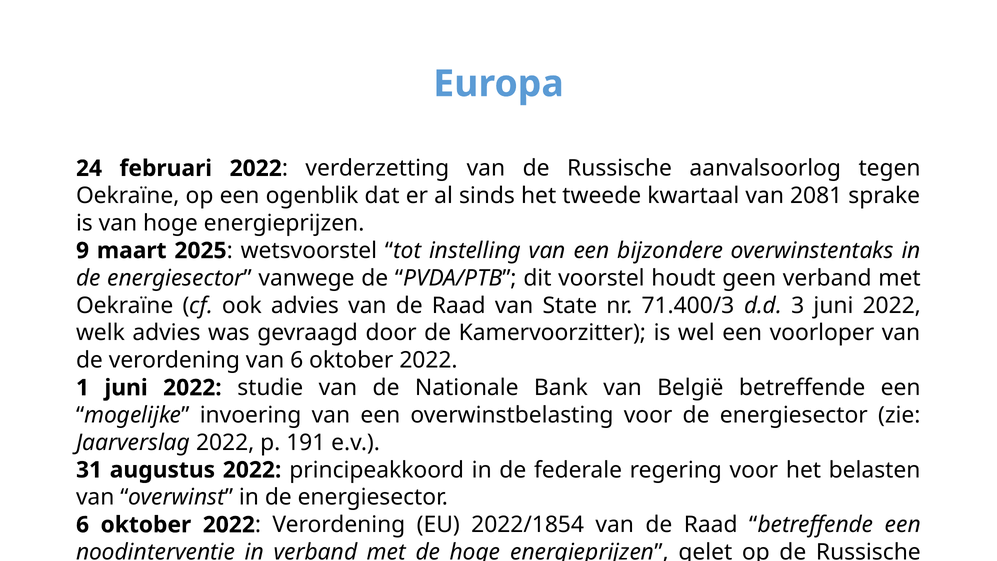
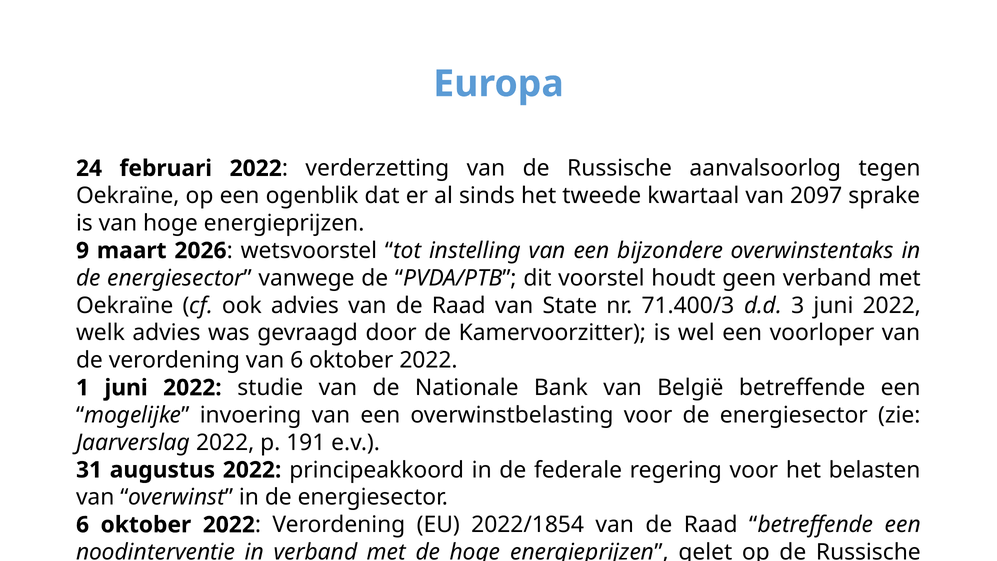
2081: 2081 -> 2097
2025: 2025 -> 2026
